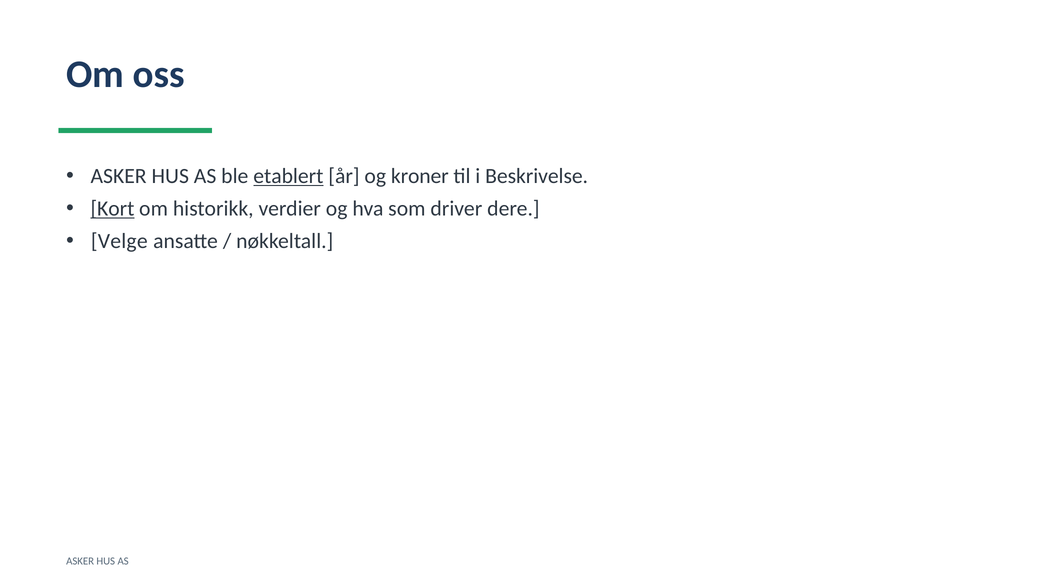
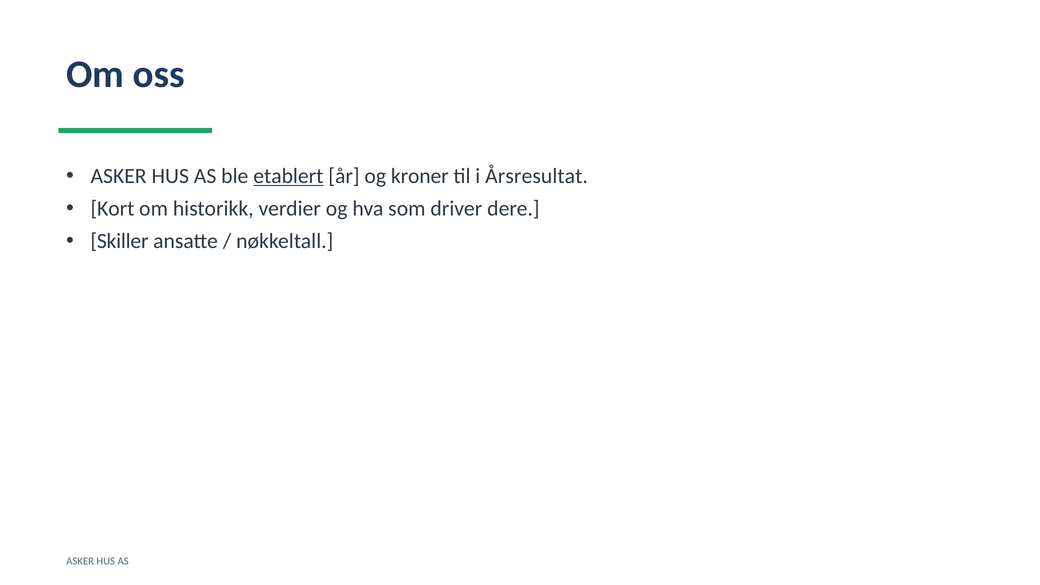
Beskrivelse: Beskrivelse -> Årsresultat
Kort underline: present -> none
Velge: Velge -> Skiller
